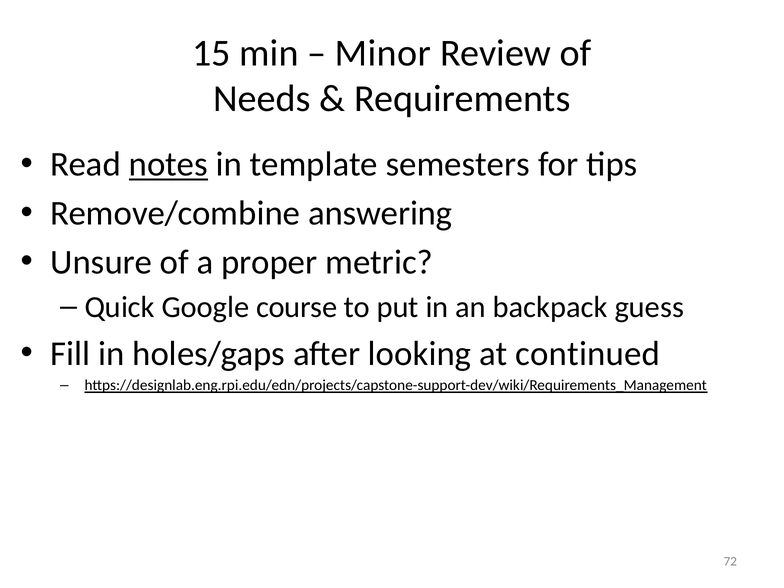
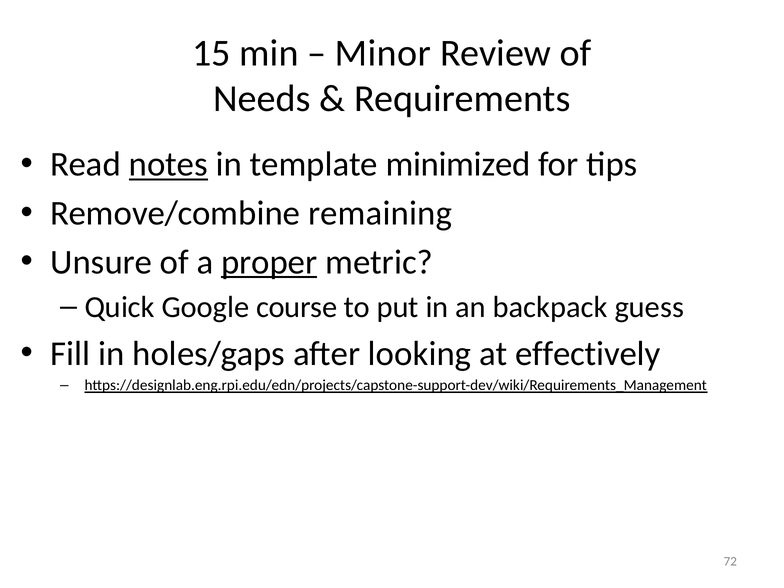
semesters: semesters -> minimized
answering: answering -> remaining
proper underline: none -> present
continued: continued -> effectively
